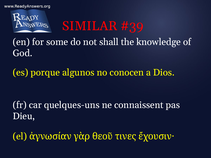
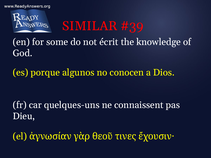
shall: shall -> écrit
